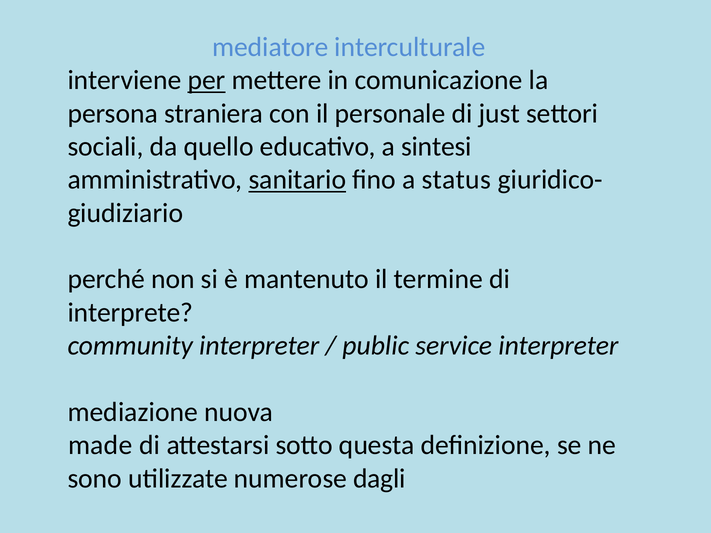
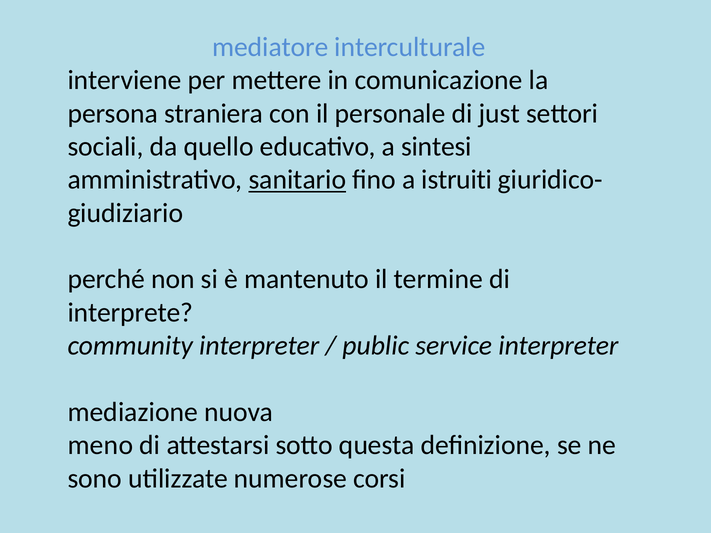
per underline: present -> none
status: status -> istruiti
made: made -> meno
dagli: dagli -> corsi
